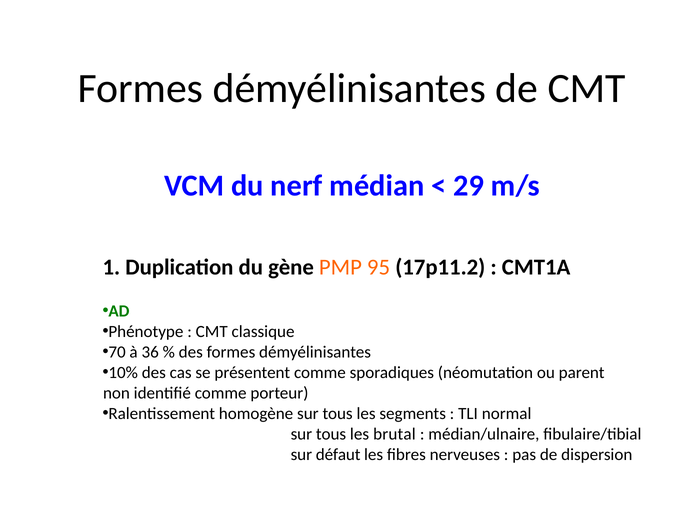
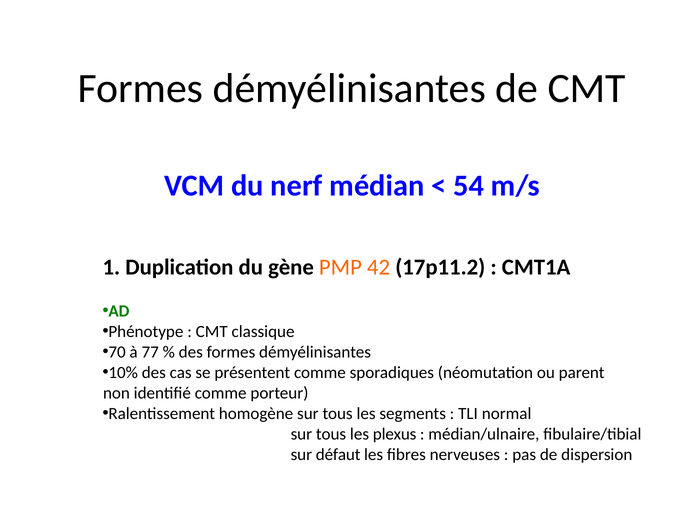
29: 29 -> 54
95: 95 -> 42
36: 36 -> 77
brutal: brutal -> plexus
